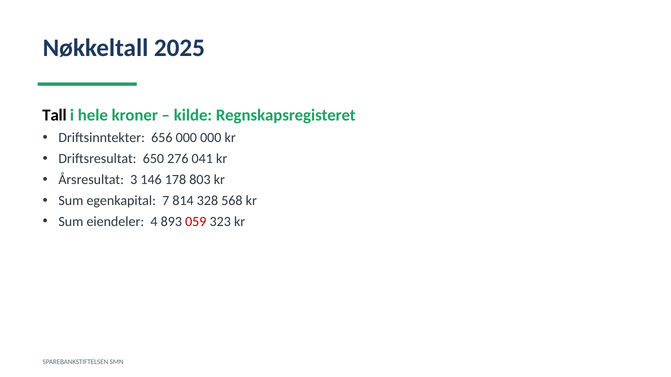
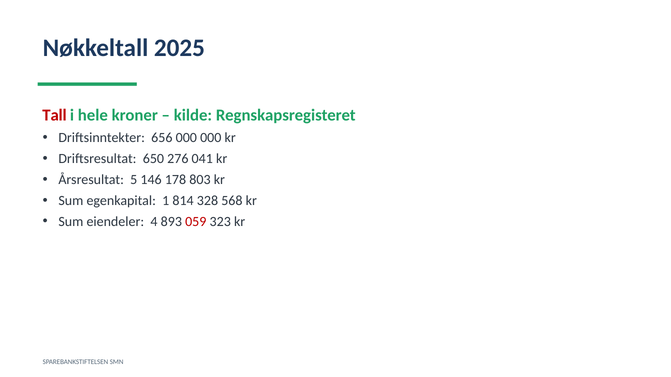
Tall colour: black -> red
3: 3 -> 5
7: 7 -> 1
